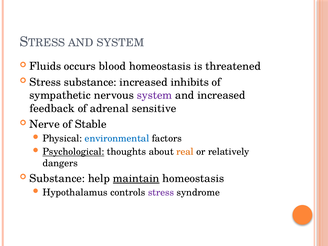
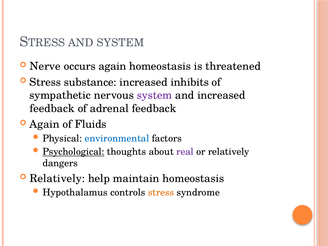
Fluids: Fluids -> Nerve
occurs blood: blood -> again
adrenal sensitive: sensitive -> feedback
Nerve at (45, 124): Nerve -> Again
Stable: Stable -> Fluids
real colour: orange -> purple
Substance at (57, 178): Substance -> Relatively
maintain underline: present -> none
stress at (161, 193) colour: purple -> orange
